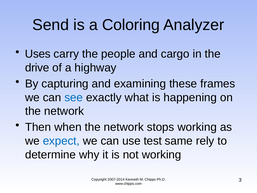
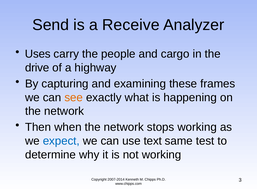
Coloring: Coloring -> Receive
see colour: blue -> orange
test: test -> text
rely: rely -> test
